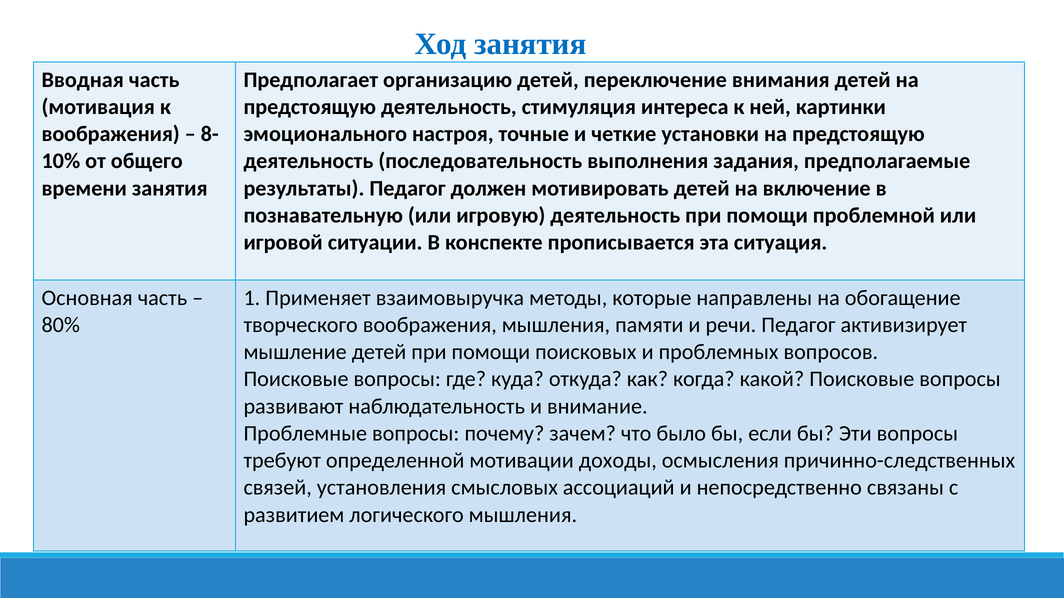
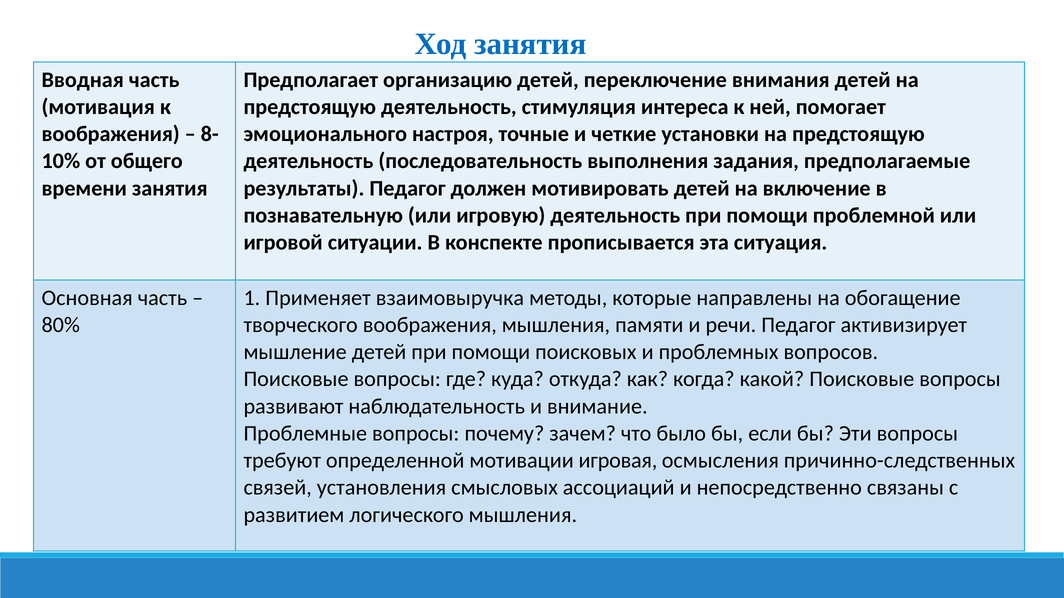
картинки: картинки -> помогает
доходы: доходы -> игровая
